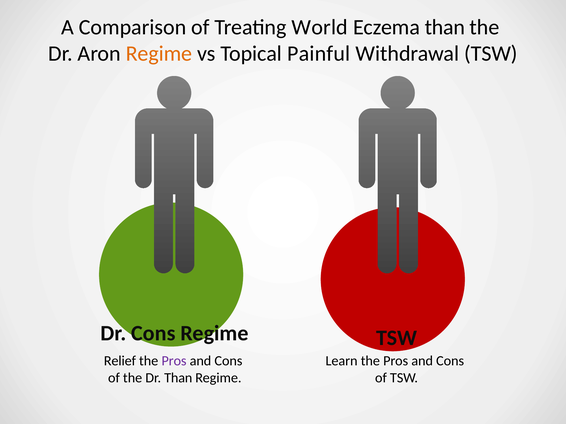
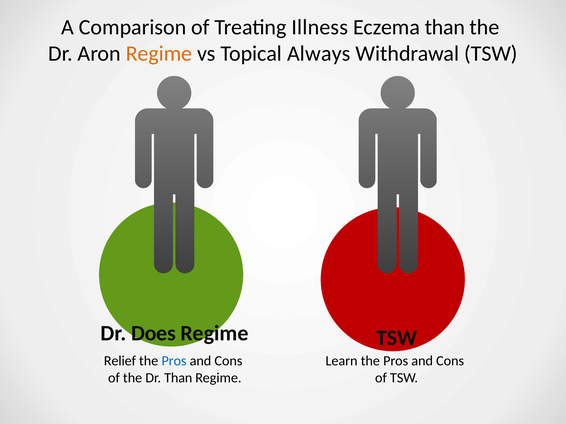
World: World -> Illness
Painful: Painful -> Always
Dr Cons: Cons -> Does
Pros at (174, 361) colour: purple -> blue
